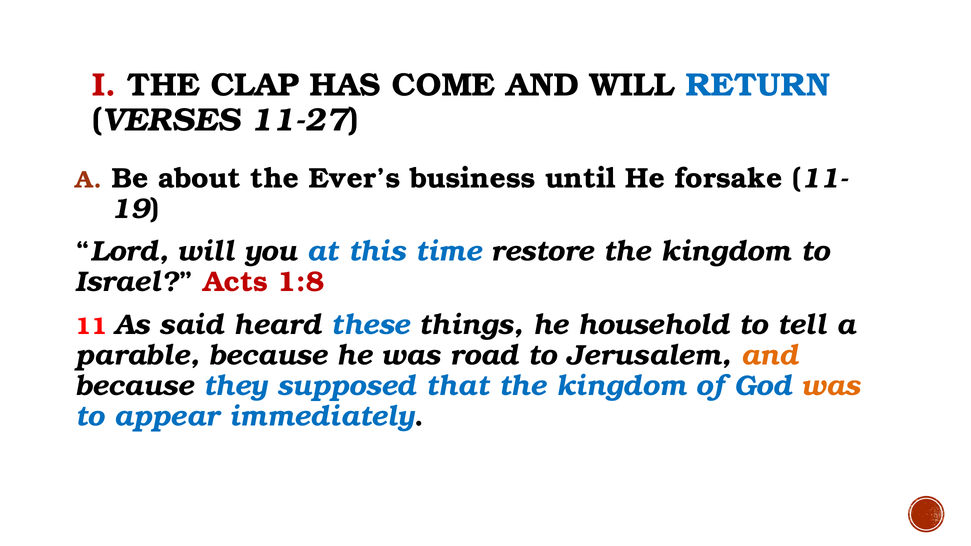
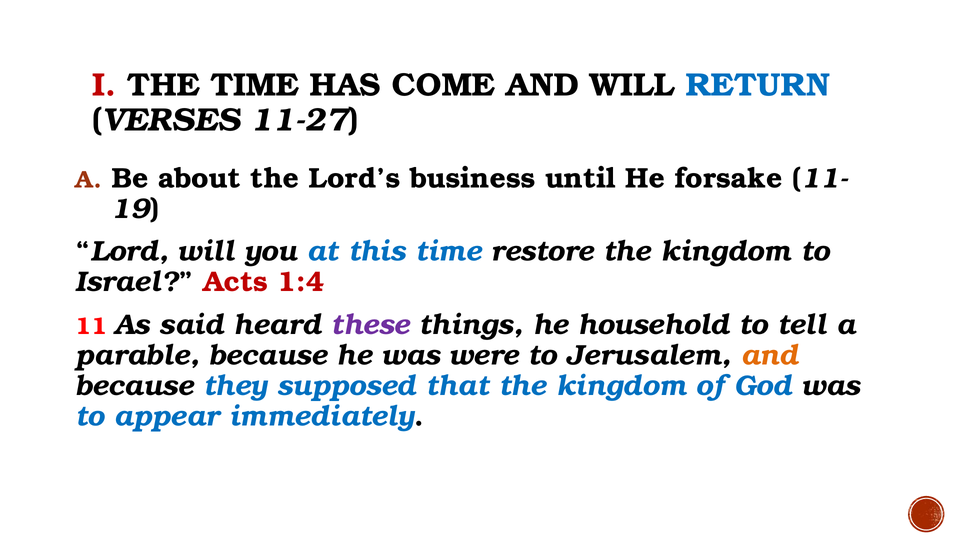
THE CLAP: CLAP -> TIME
Ever’s: Ever’s -> Lord’s
1:8: 1:8 -> 1:4
these colour: blue -> purple
road: road -> were
was at (831, 386) colour: orange -> black
